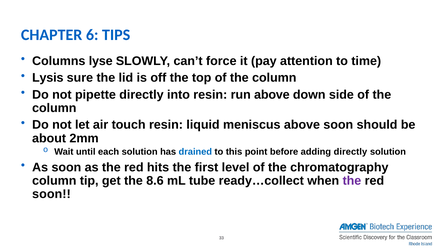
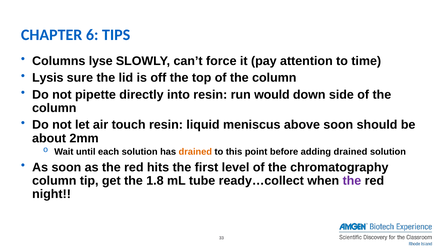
run above: above -> would
drained at (195, 152) colour: blue -> orange
adding directly: directly -> drained
8.6: 8.6 -> 1.8
soon at (51, 194): soon -> night
